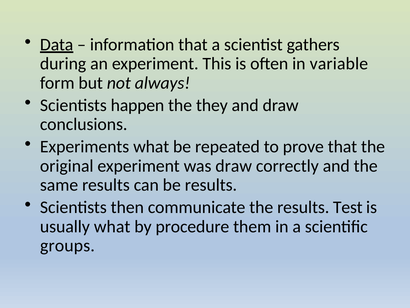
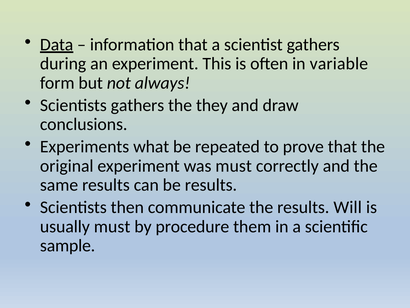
Scientists happen: happen -> gathers
was draw: draw -> must
Test: Test -> Will
usually what: what -> must
groups: groups -> sample
